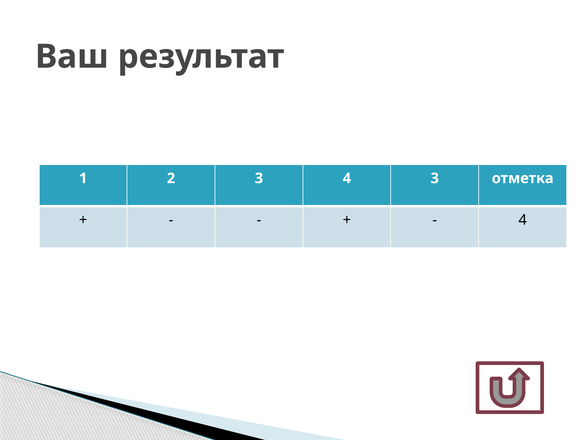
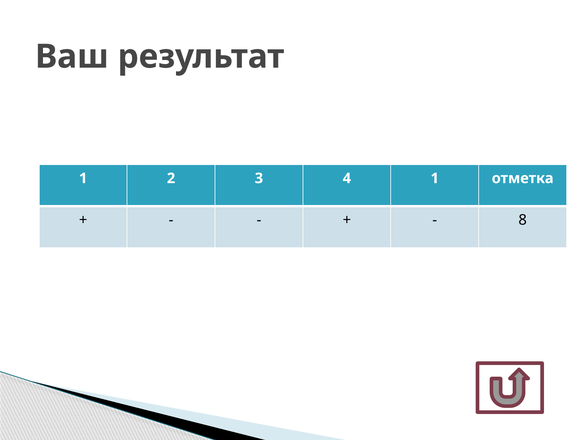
4 3: 3 -> 1
4 at (523, 220): 4 -> 8
